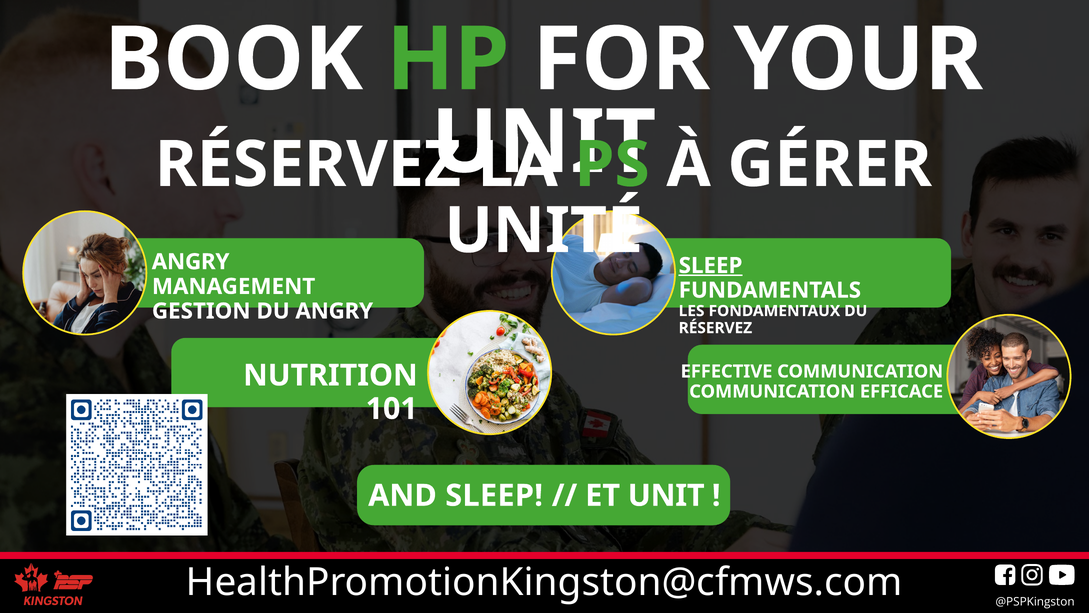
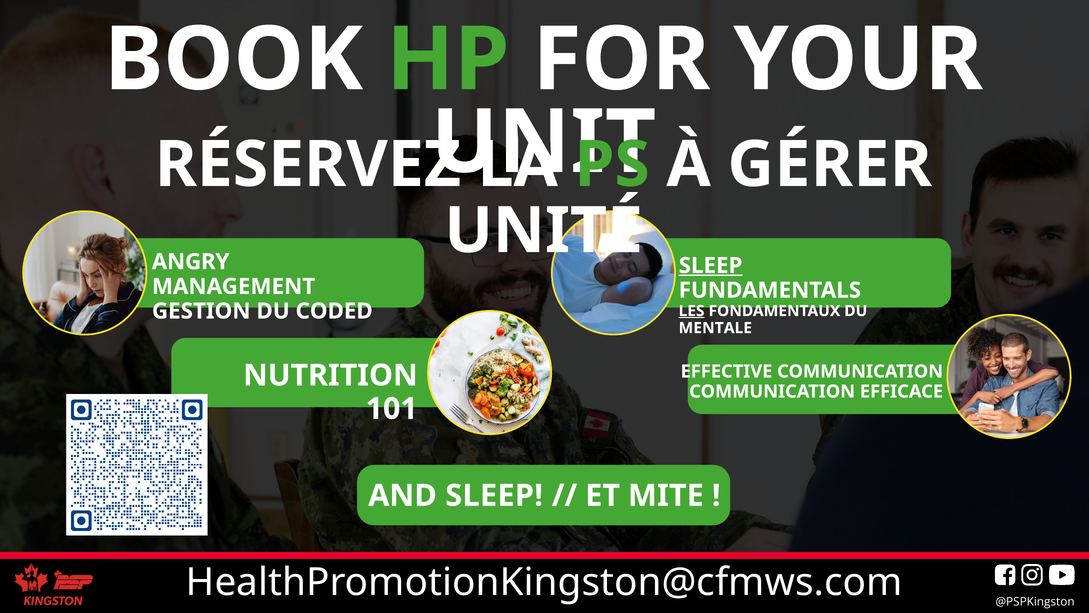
DU ANGRY: ANGRY -> CODED
LES underline: none -> present
RÉSERVEZ at (715, 328): RÉSERVEZ -> MENTALE
ET UNIT: UNIT -> MITE
